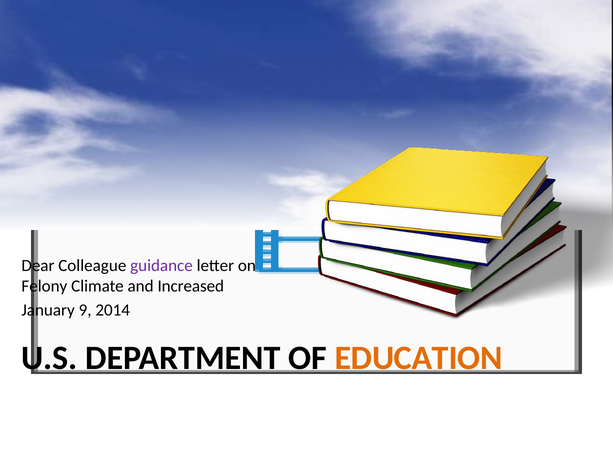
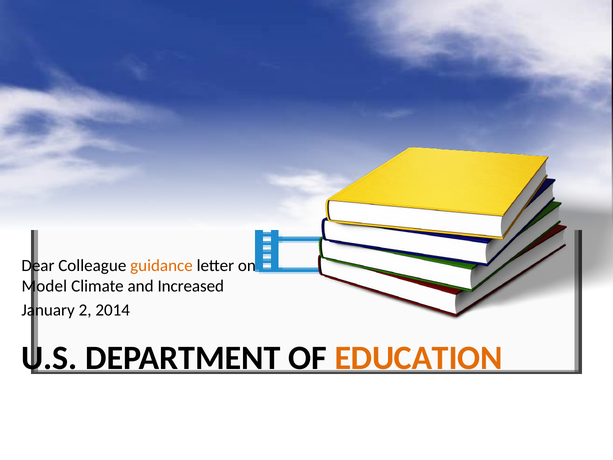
guidance colour: purple -> orange
Felony: Felony -> Model
9: 9 -> 2
